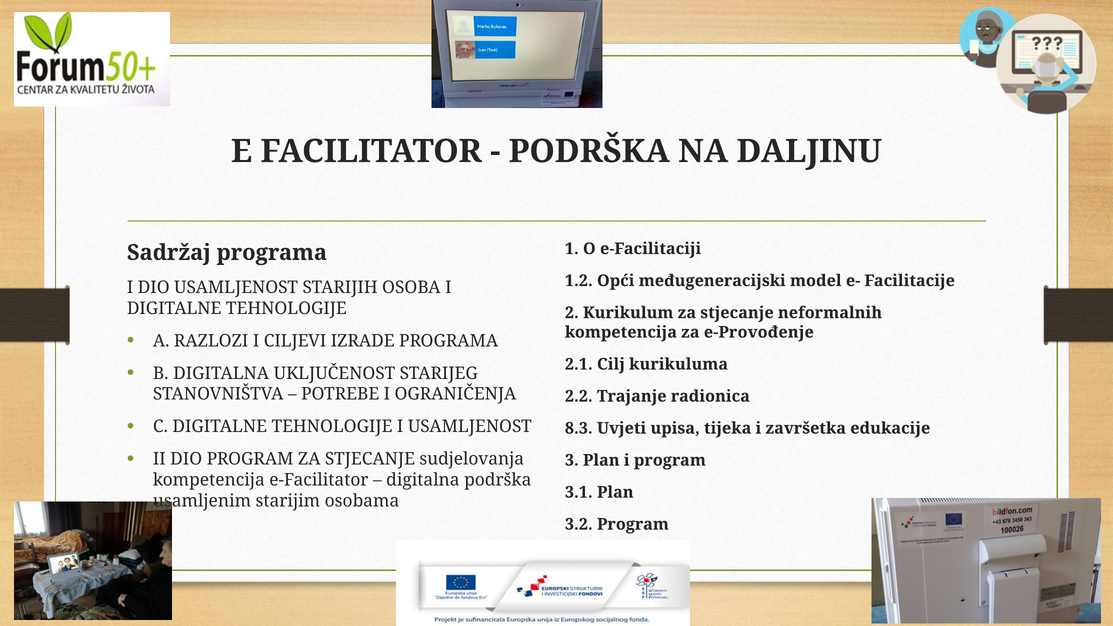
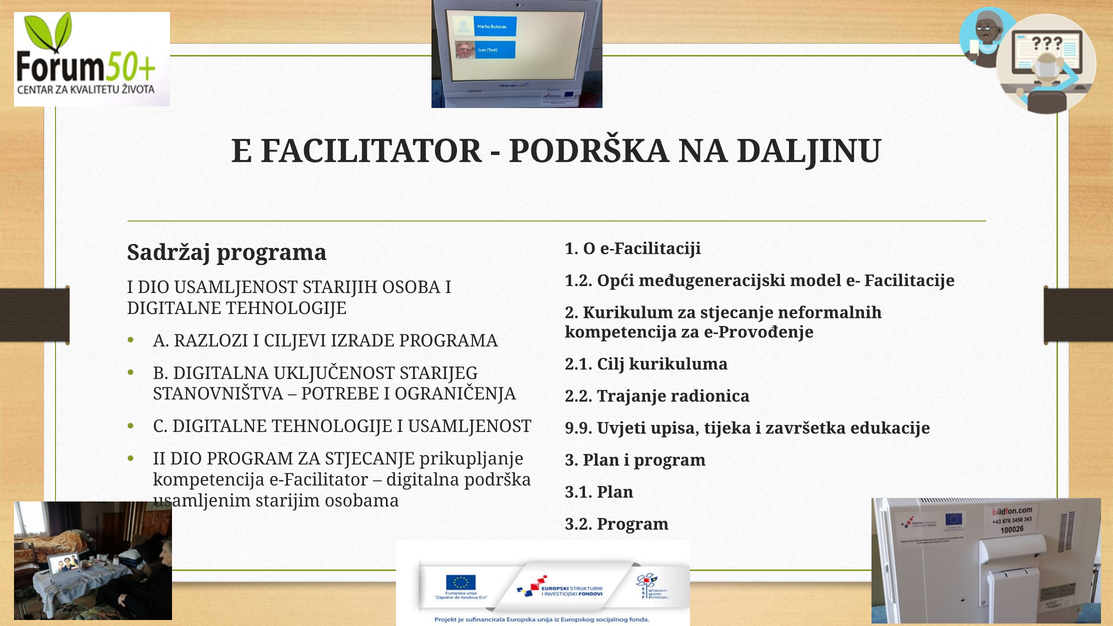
8.3: 8.3 -> 9.9
sudjelovanja: sudjelovanja -> prikupljanje
